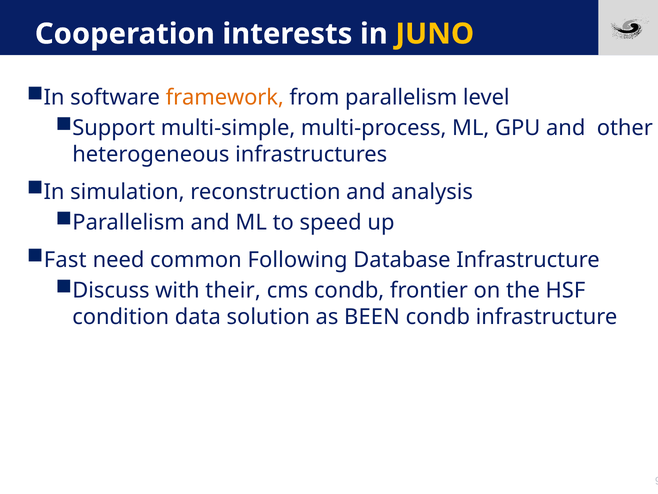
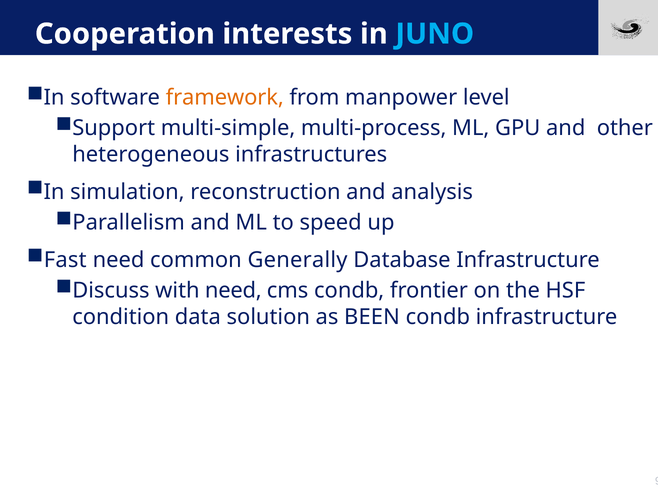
JUNO colour: yellow -> light blue
from parallelism: parallelism -> manpower
Following: Following -> Generally
with their: their -> need
